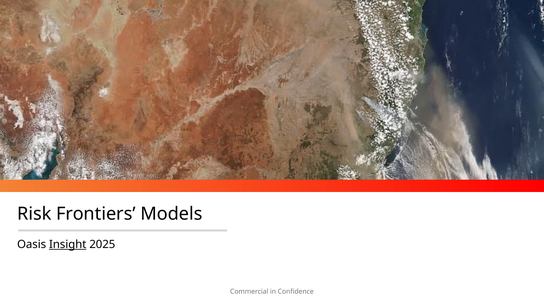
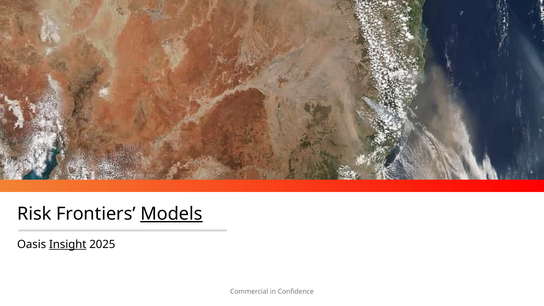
Models underline: none -> present
